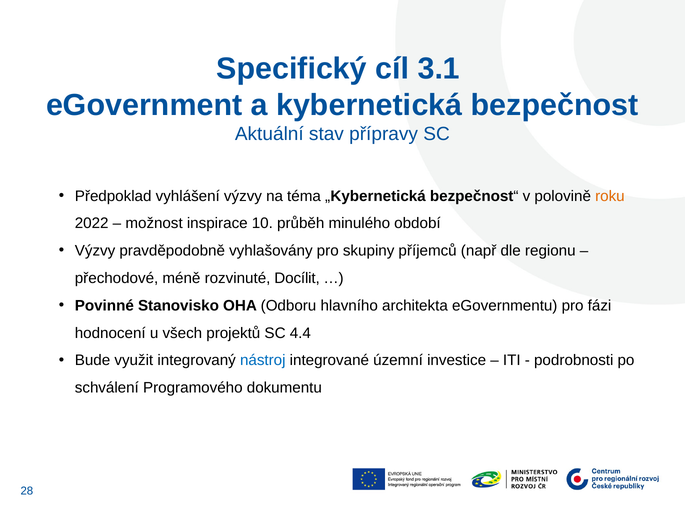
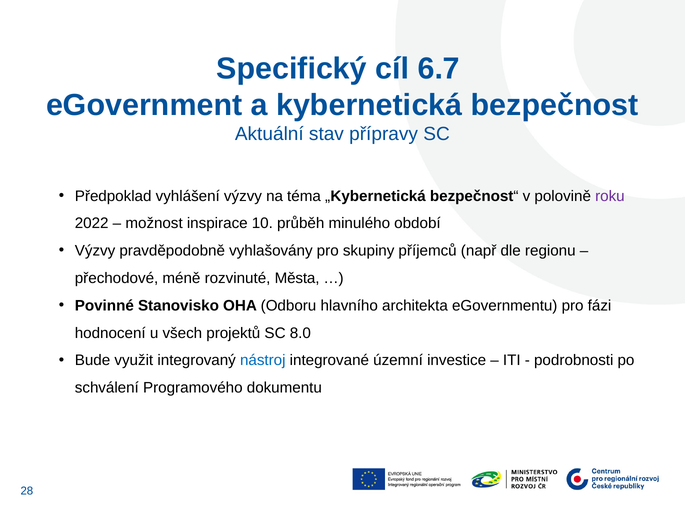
3.1: 3.1 -> 6.7
roku colour: orange -> purple
Docílit: Docílit -> Města
4.4: 4.4 -> 8.0
